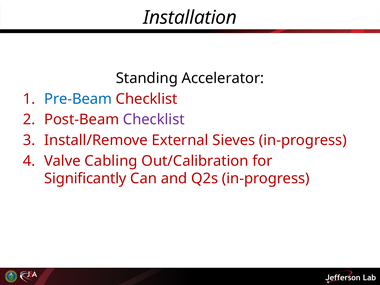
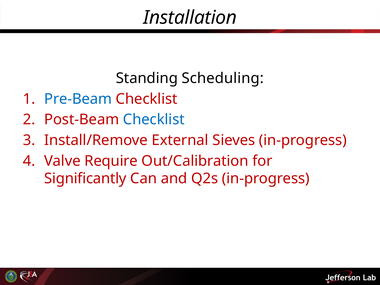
Accelerator: Accelerator -> Scheduling
Checklist at (154, 120) colour: purple -> blue
Cabling: Cabling -> Require
